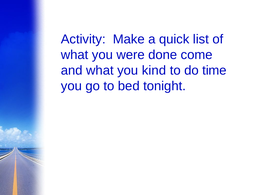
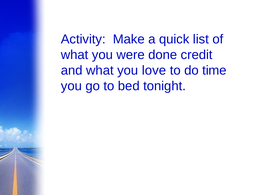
come: come -> credit
kind: kind -> love
